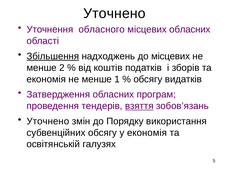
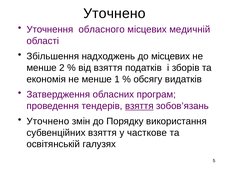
місцевих обласних: обласних -> медичній
Збільшення underline: present -> none
від коштів: коштів -> взяття
субвенційних обсягу: обсягу -> взяття
у економія: економія -> часткове
